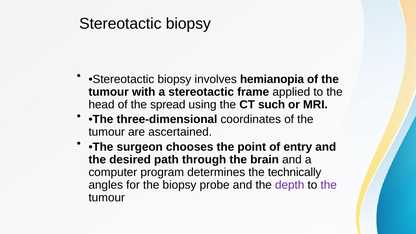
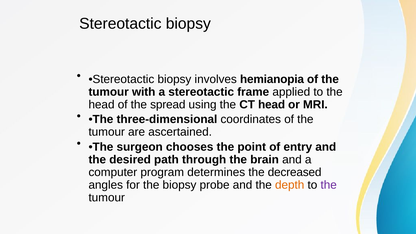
CT such: such -> head
technically: technically -> decreased
depth colour: purple -> orange
